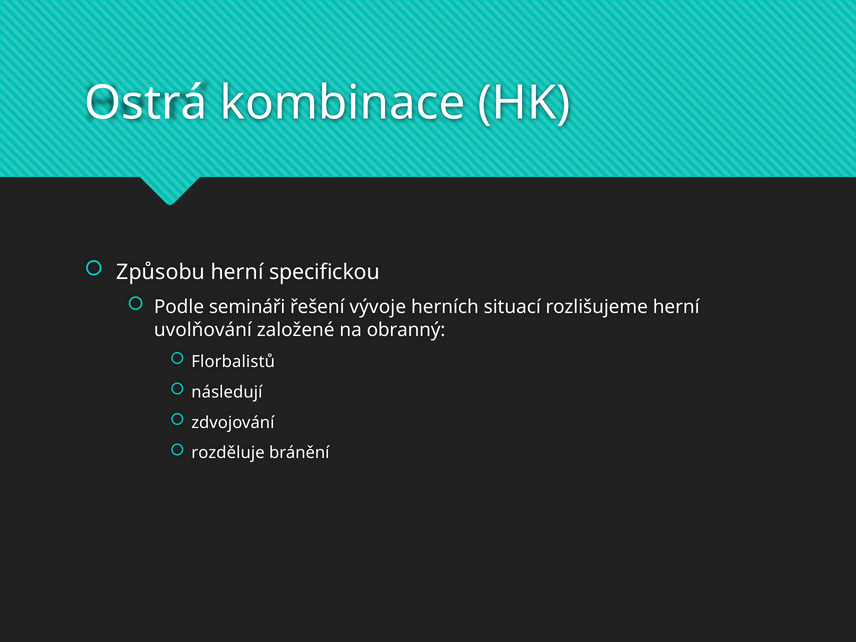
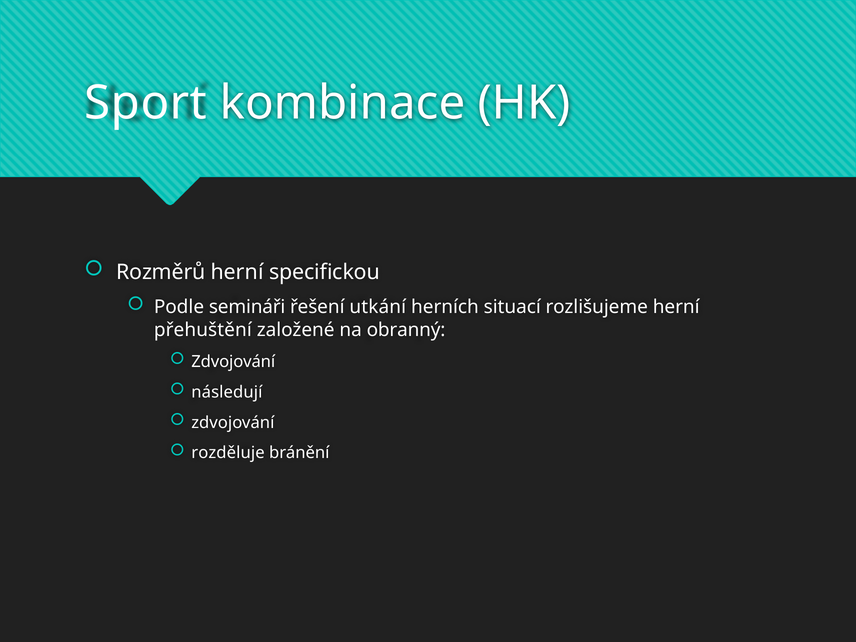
Ostrá: Ostrá -> Sport
Způsobu: Způsobu -> Rozměrů
vývoje: vývoje -> utkání
uvolňování: uvolňování -> přehuštění
Florbalistů at (233, 362): Florbalistů -> Zdvojování
